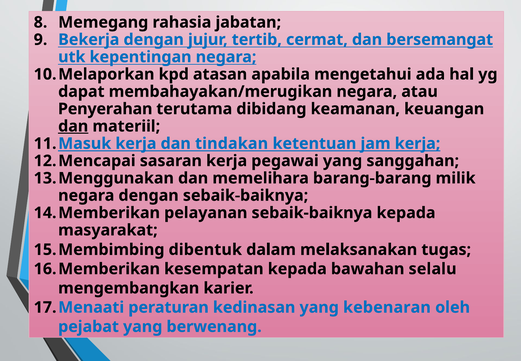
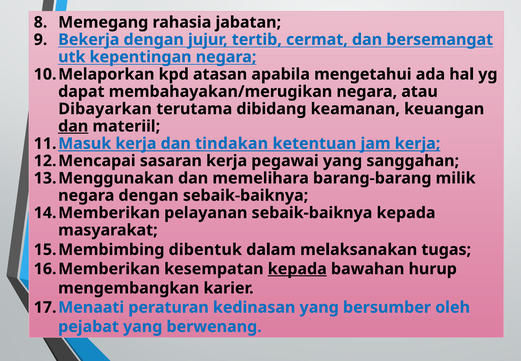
Penyerahan: Penyerahan -> Dibayarkan
kepada at (297, 269) underline: none -> present
selalu: selalu -> hurup
kebenaran: kebenaran -> bersumber
